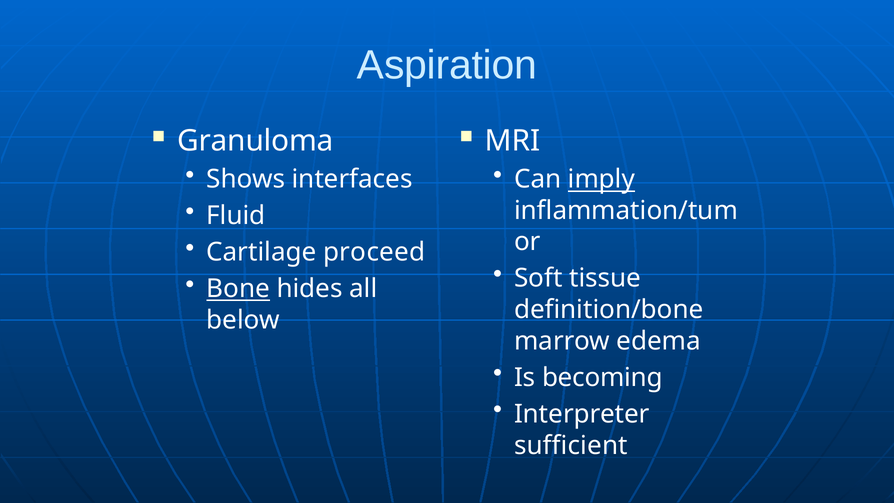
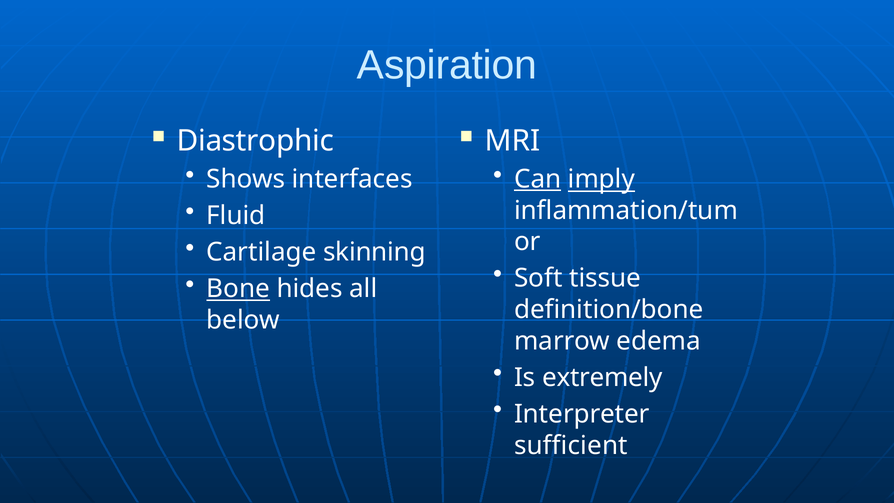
Granuloma: Granuloma -> Diastrophic
Can underline: none -> present
proceed: proceed -> skinning
becoming: becoming -> extremely
